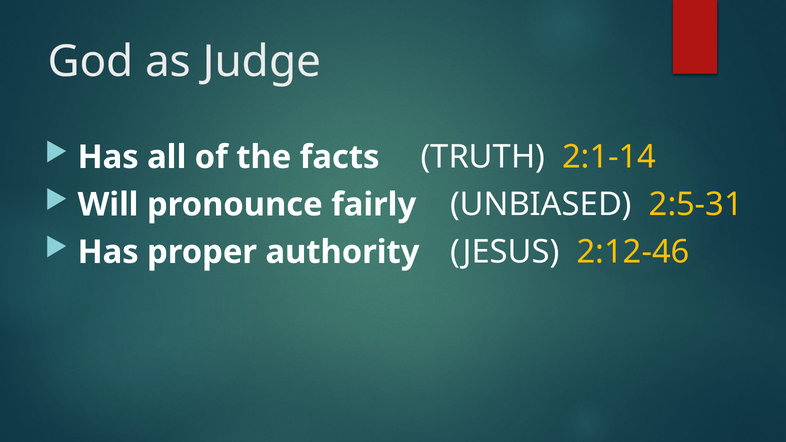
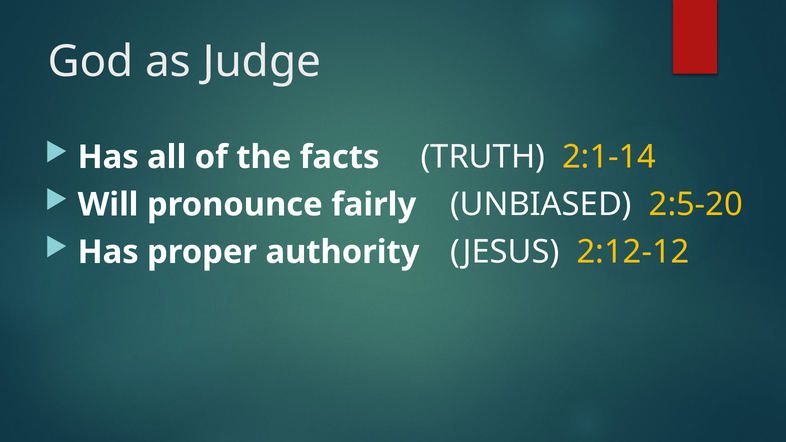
2:5-31: 2:5-31 -> 2:5-20
2:12-46: 2:12-46 -> 2:12-12
